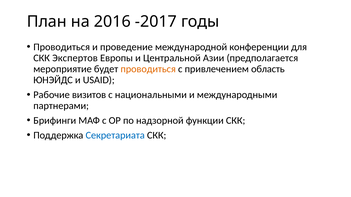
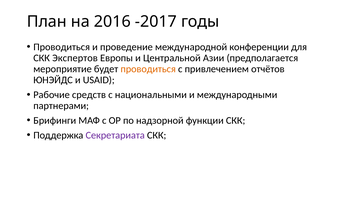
область: область -> отчётов
визитов: визитов -> средств
Секретариата colour: blue -> purple
